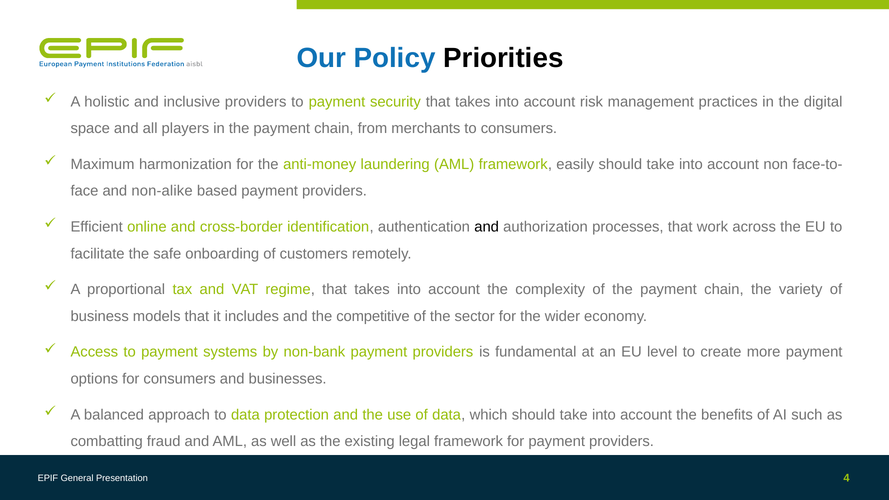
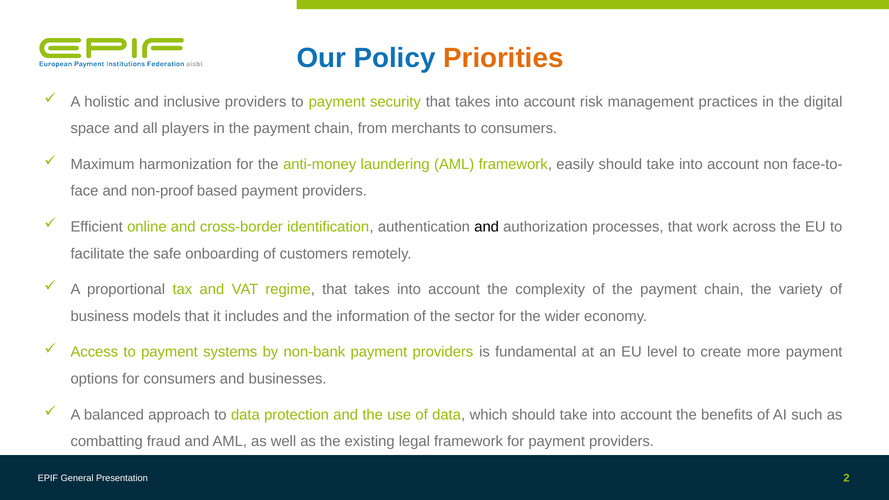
Priorities colour: black -> orange
non-alike: non-alike -> non-proof
competitive: competitive -> information
4: 4 -> 2
